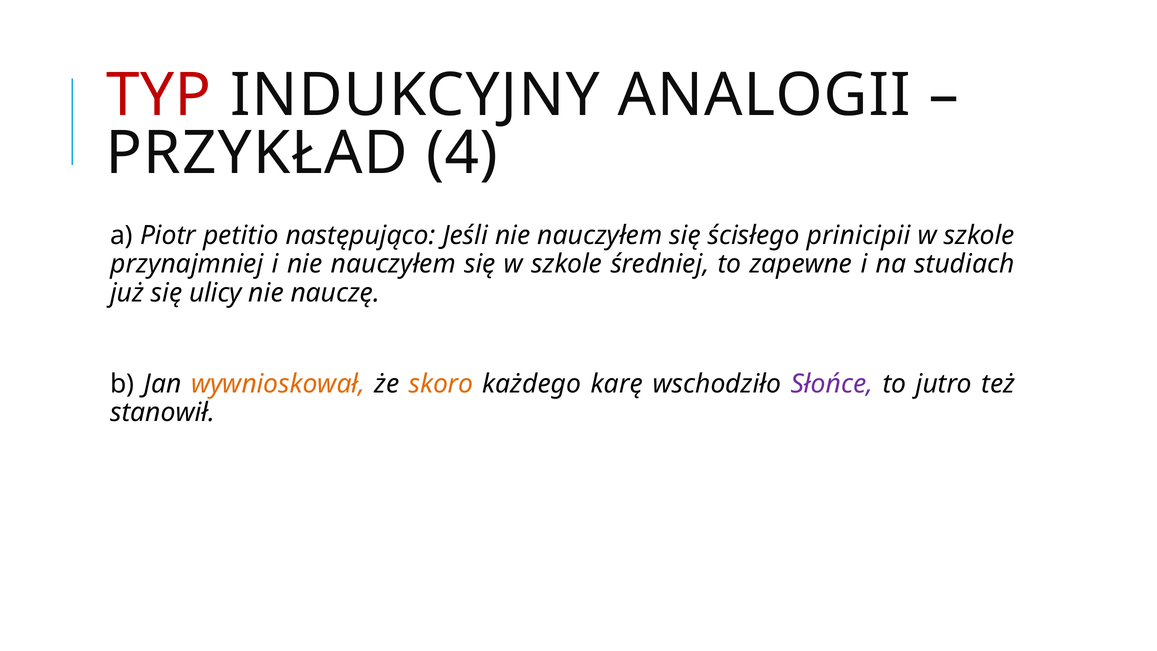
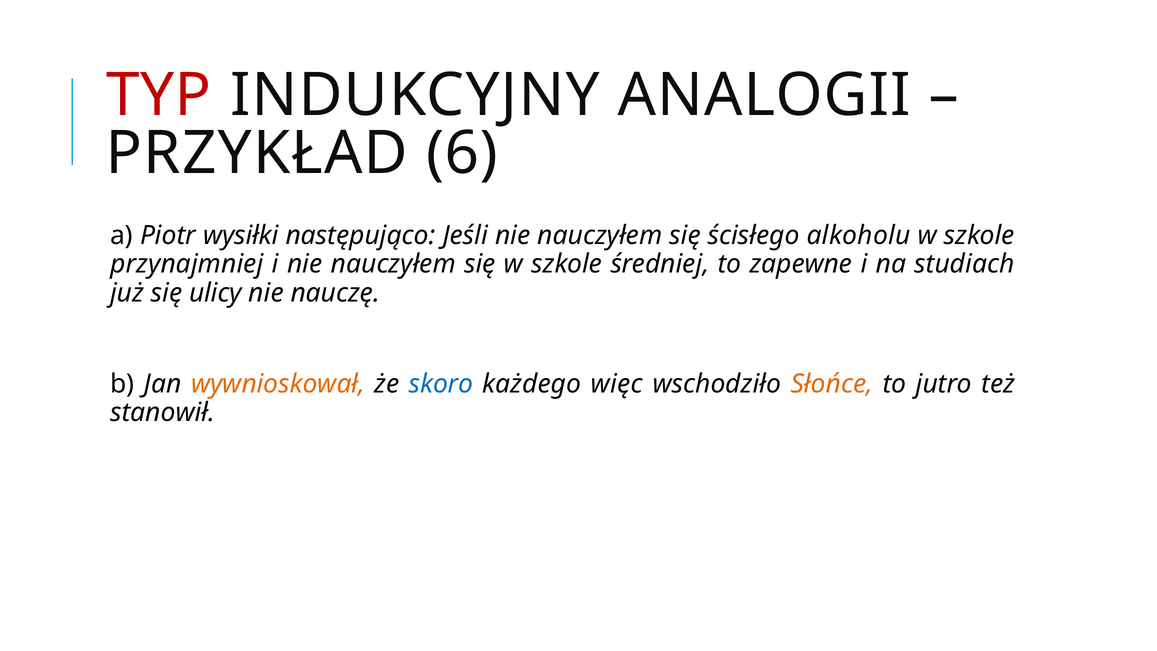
4: 4 -> 6
petitio: petitio -> wysiłki
prinicipii: prinicipii -> alkoholu
skoro colour: orange -> blue
karę: karę -> więc
Słońce colour: purple -> orange
